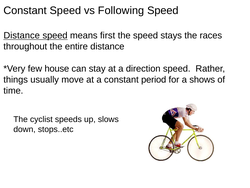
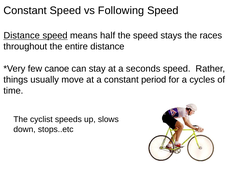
first: first -> half
house: house -> canoe
direction: direction -> seconds
shows: shows -> cycles
